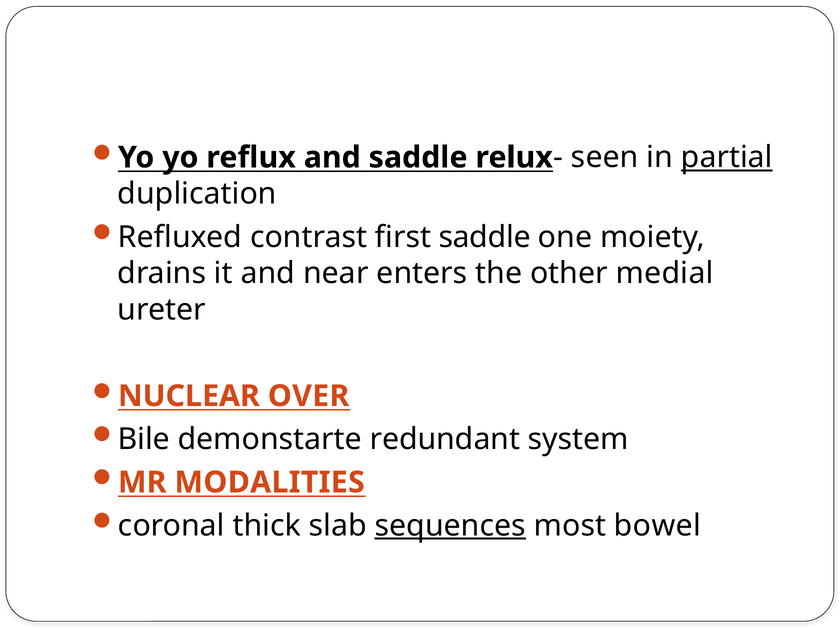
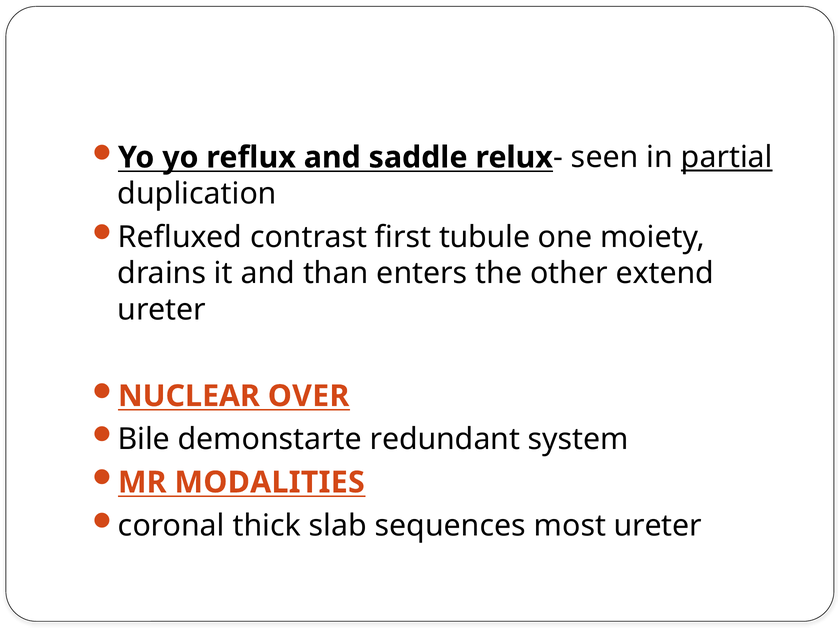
first saddle: saddle -> tubule
near: near -> than
medial: medial -> extend
sequences underline: present -> none
most bowel: bowel -> ureter
